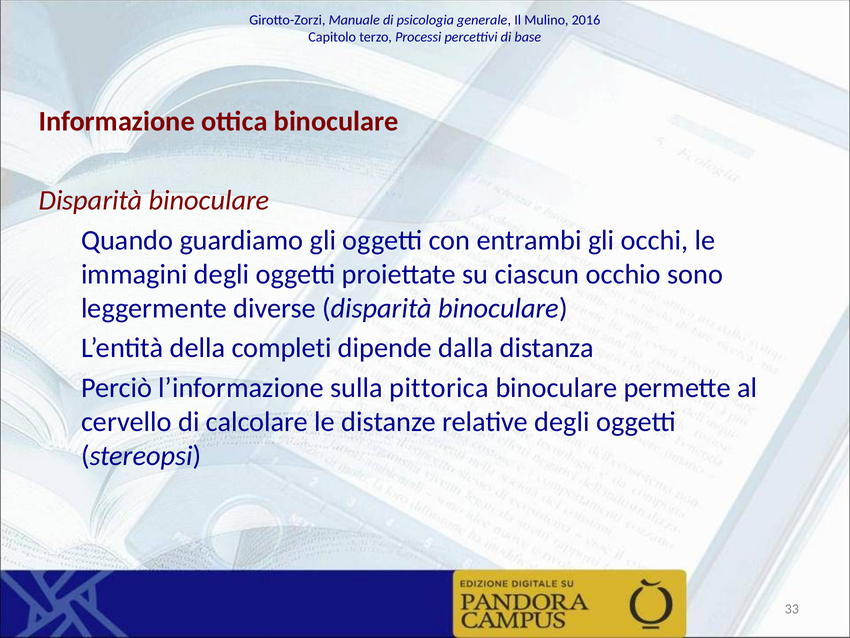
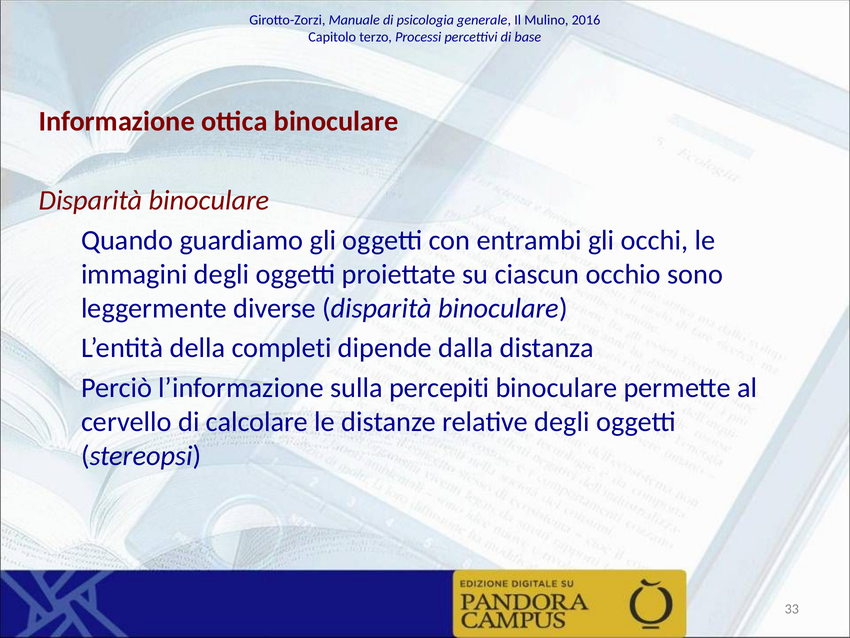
pittorica: pittorica -> percepiti
